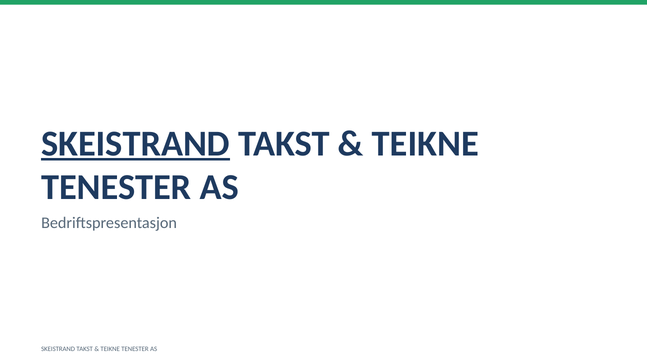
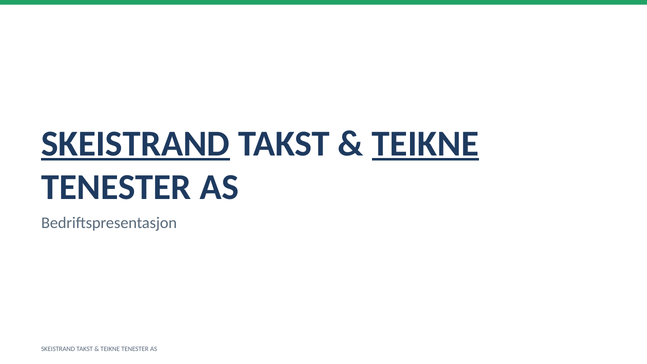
TEIKNE at (425, 143) underline: none -> present
